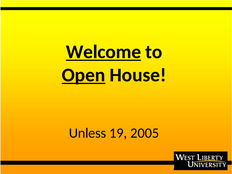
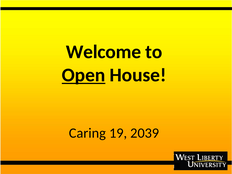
Welcome underline: present -> none
Unless: Unless -> Caring
2005: 2005 -> 2039
